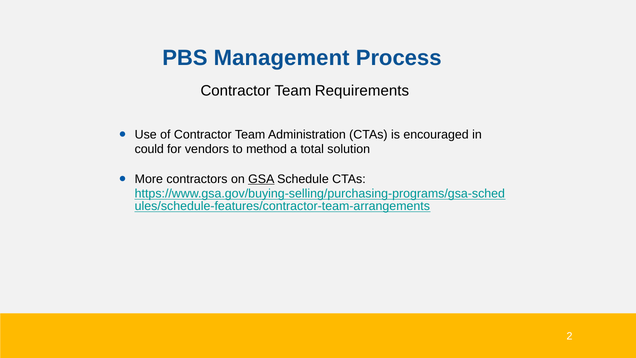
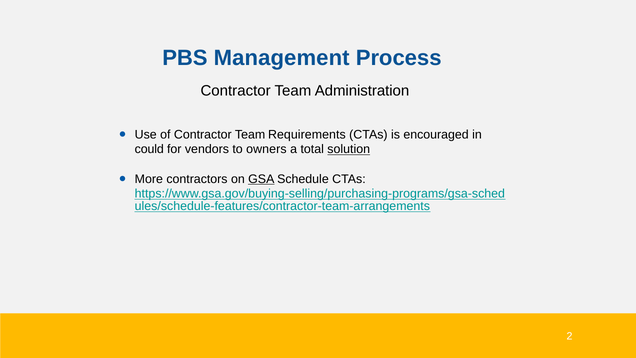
Requirements: Requirements -> Administration
Administration: Administration -> Requirements
method: method -> owners
solution underline: none -> present
